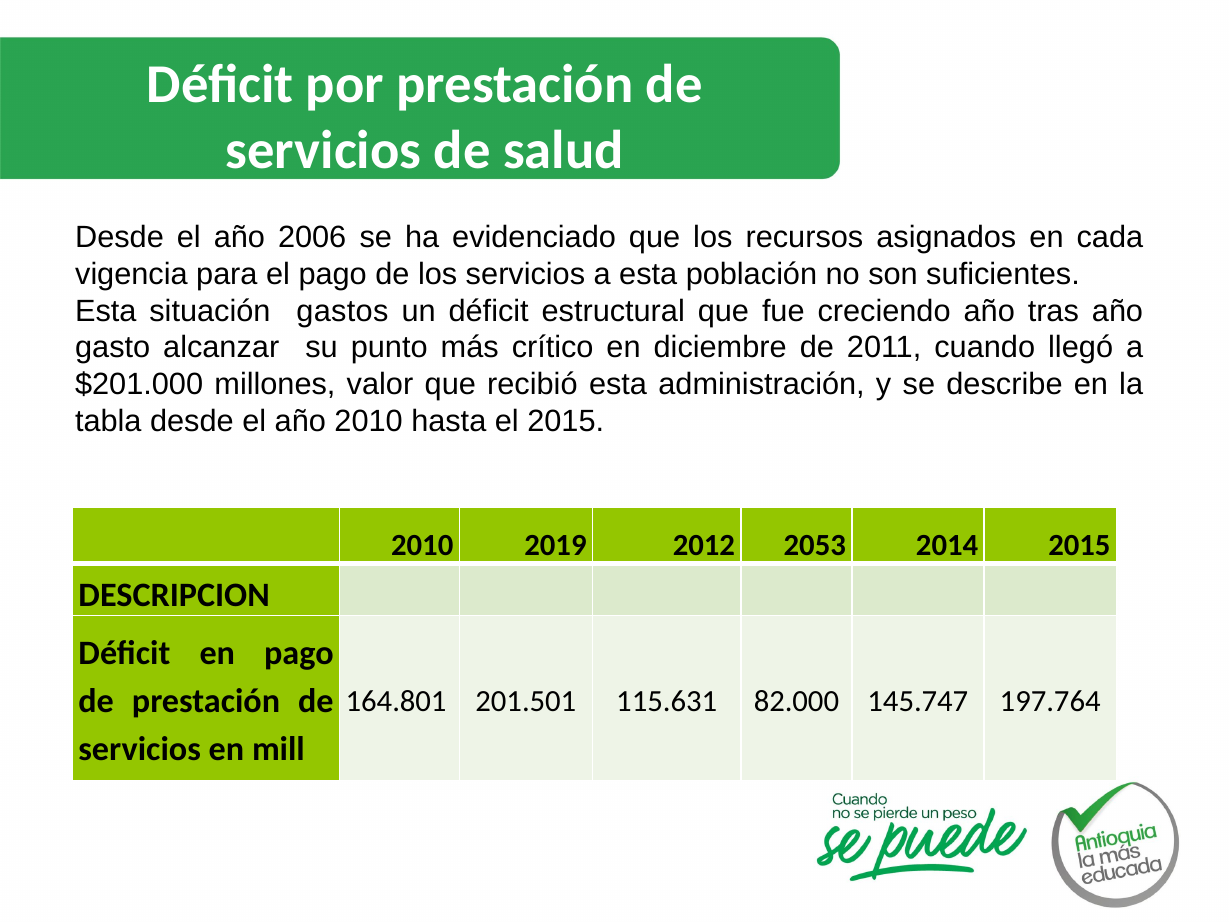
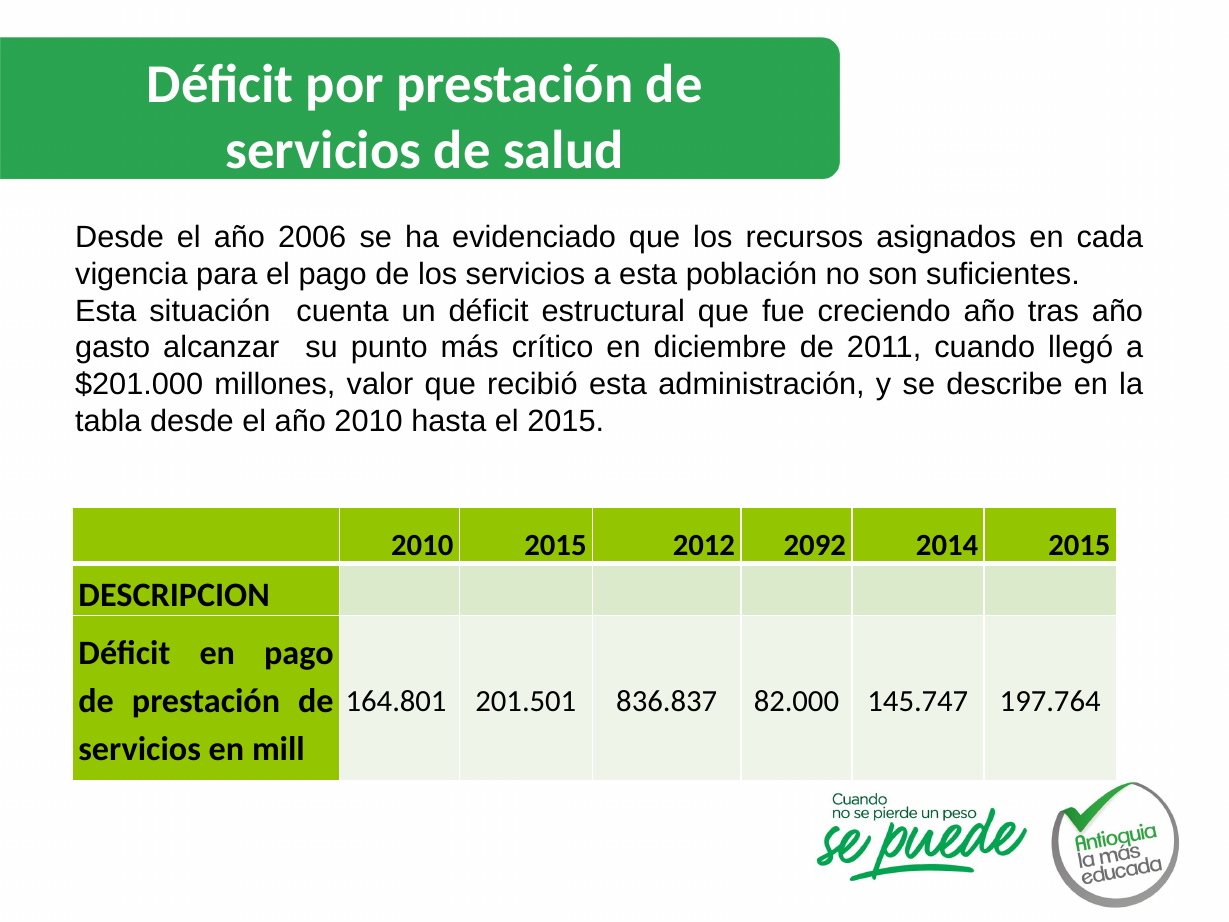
gastos: gastos -> cuenta
2010 2019: 2019 -> 2015
2053: 2053 -> 2092
115.631: 115.631 -> 836.837
